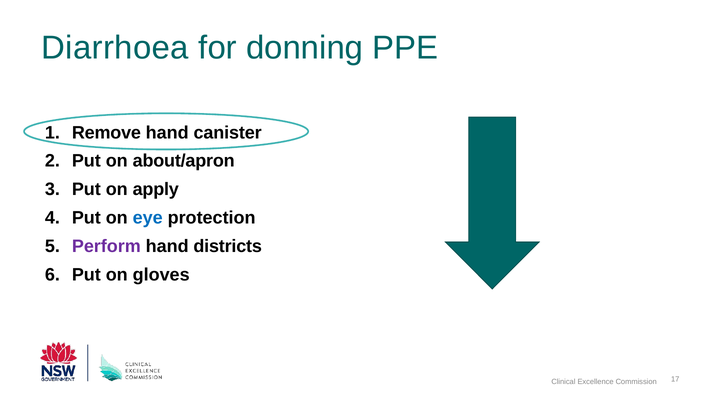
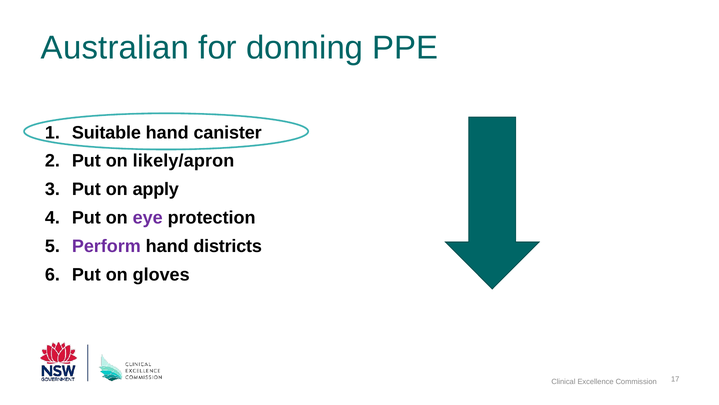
Diarrhoea: Diarrhoea -> Australian
Remove: Remove -> Suitable
about/apron: about/apron -> likely/apron
eye colour: blue -> purple
